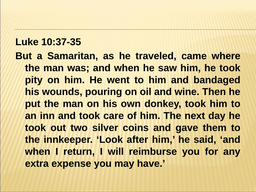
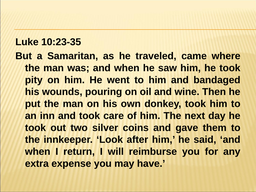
10:37-35: 10:37-35 -> 10:23-35
